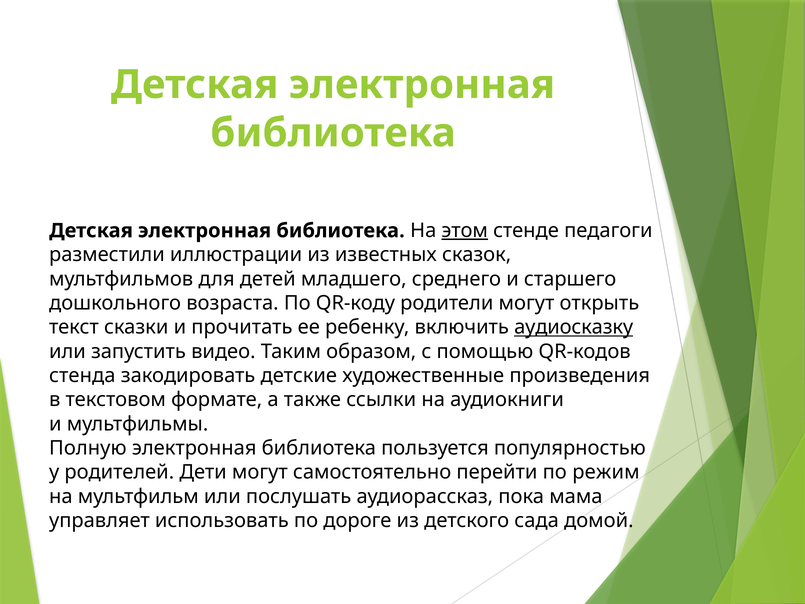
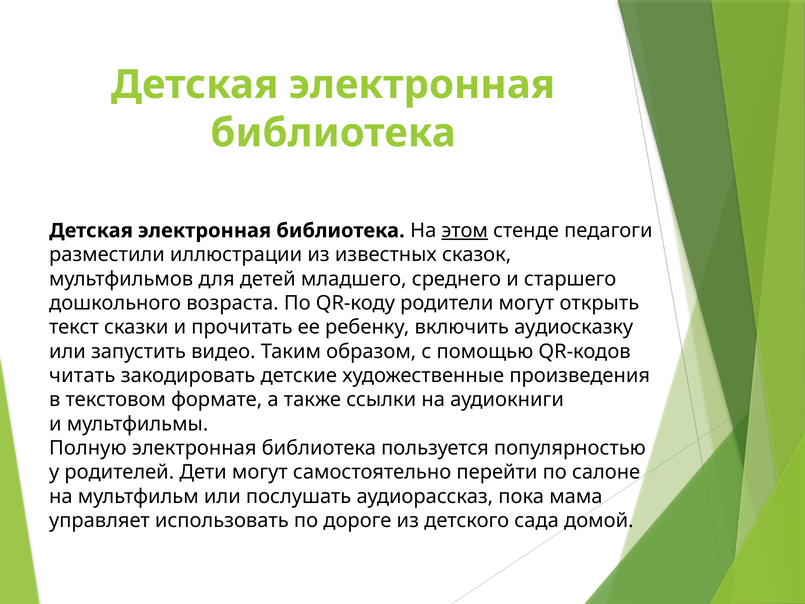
аудиосказку underline: present -> none
стенда: стенда -> читать
режим: режим -> салоне
